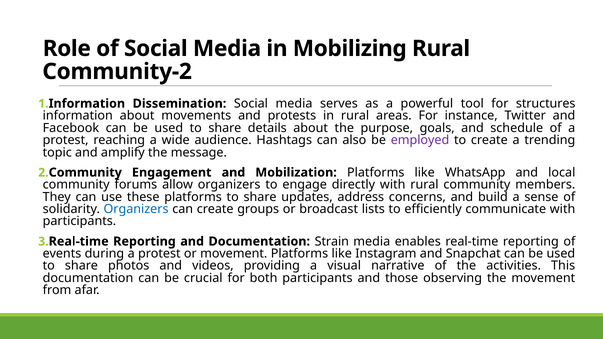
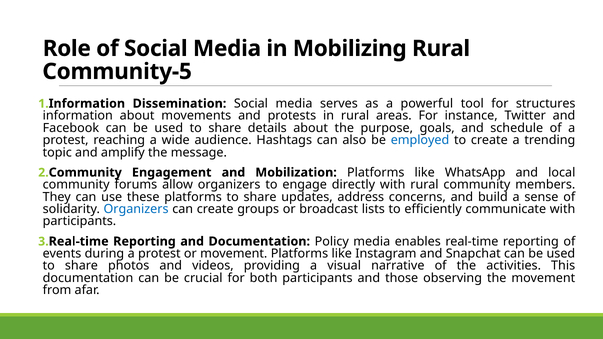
Community-2: Community-2 -> Community-5
employed colour: purple -> blue
Strain: Strain -> Policy
